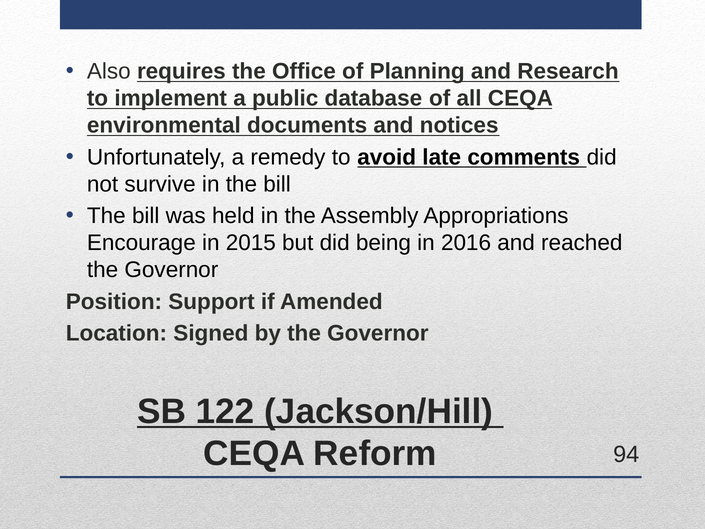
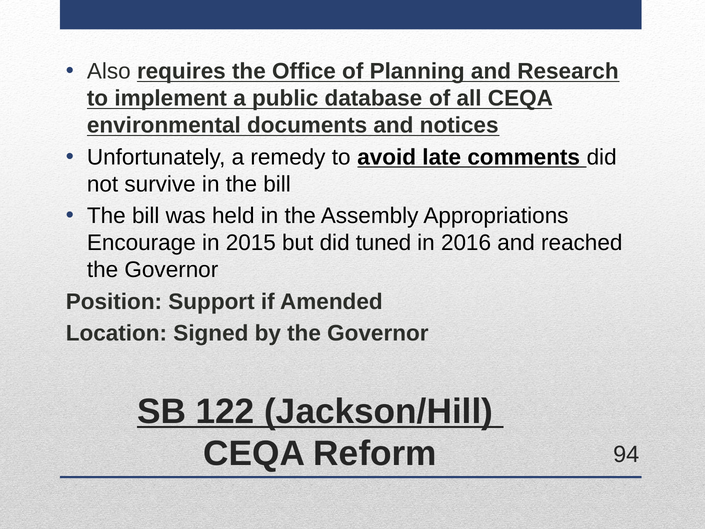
being: being -> tuned
